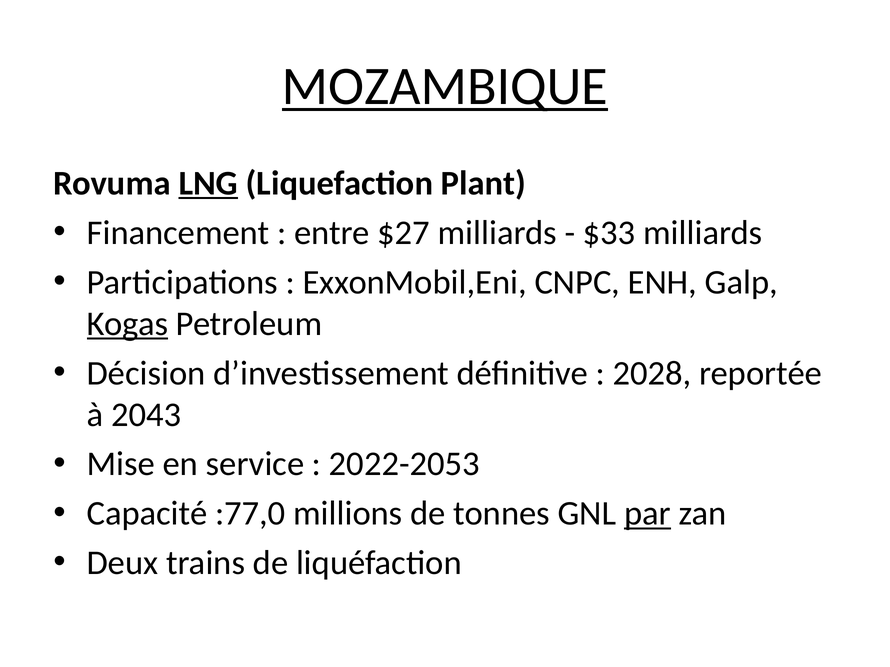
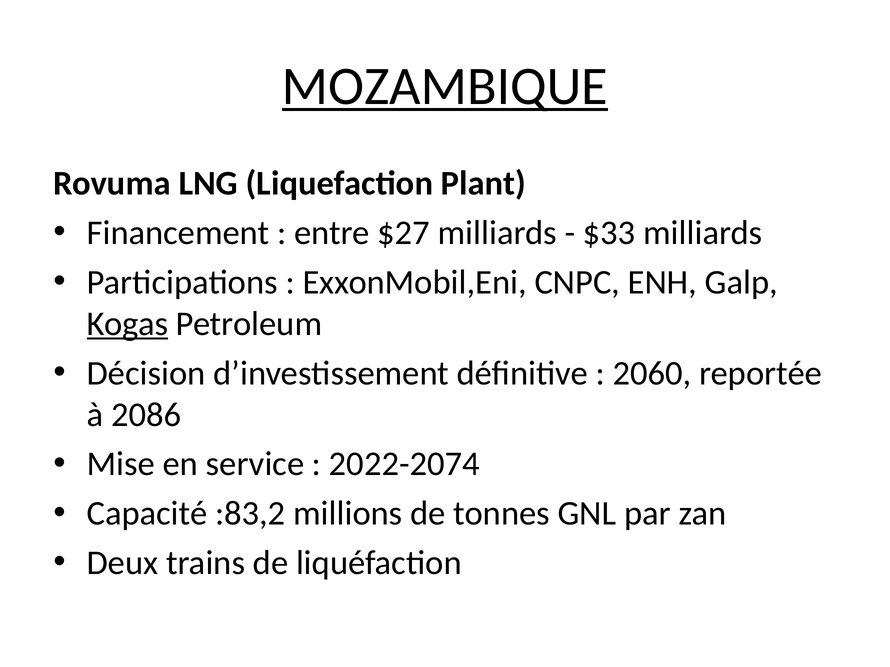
LNG underline: present -> none
2028: 2028 -> 2060
2043: 2043 -> 2086
2022-2053: 2022-2053 -> 2022-2074
:77,0: :77,0 -> :83,2
par underline: present -> none
